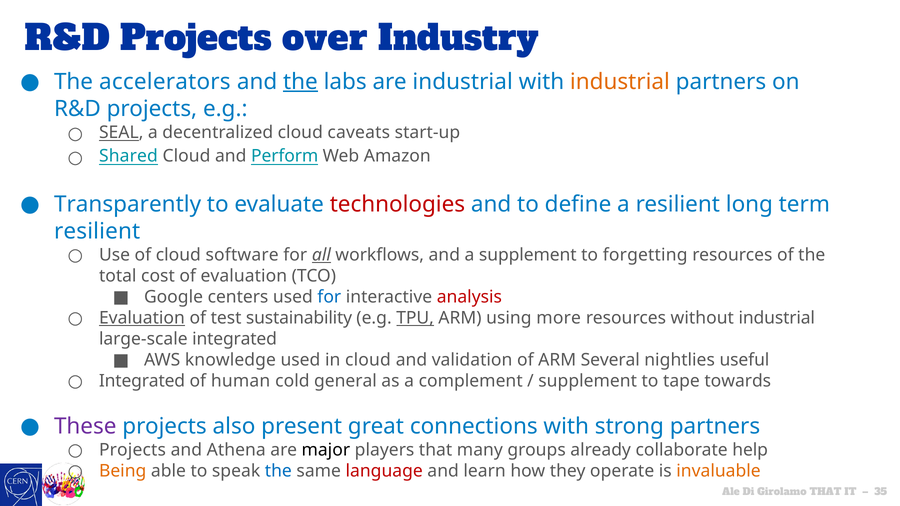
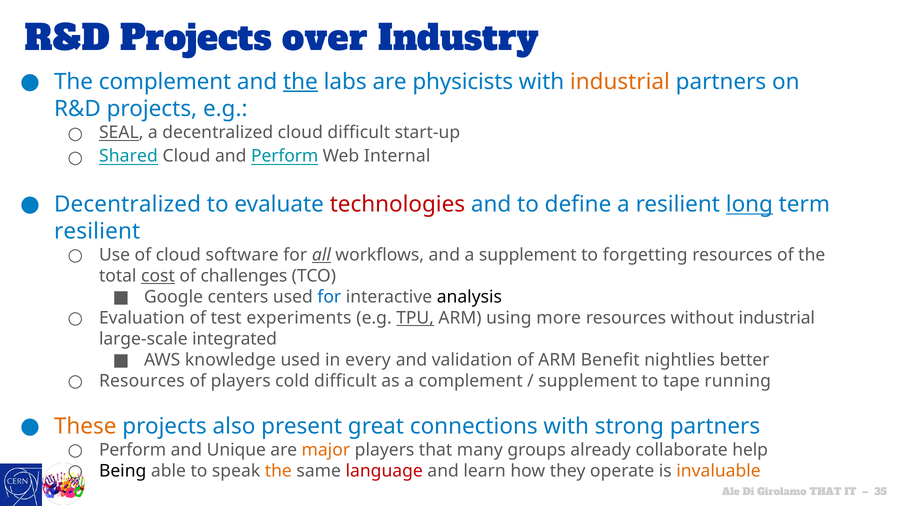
The accelerators: accelerators -> complement
are industrial: industrial -> physicists
cloud caveats: caveats -> difficult
Amazon: Amazon -> Internal
Transparently at (128, 205): Transparently -> Decentralized
long underline: none -> present
cost underline: none -> present
of evaluation: evaluation -> challenges
analysis colour: red -> black
Evaluation at (142, 318) underline: present -> none
sustainability: sustainability -> experiments
in cloud: cloud -> every
Several: Several -> Benefit
useful: useful -> better
Integrated at (142, 381): Integrated -> Resources
of human: human -> players
cold general: general -> difficult
towards: towards -> running
These colour: purple -> orange
Projects at (132, 450): Projects -> Perform
Athena: Athena -> Unique
major colour: black -> orange
Being colour: orange -> black
the at (278, 471) colour: blue -> orange
